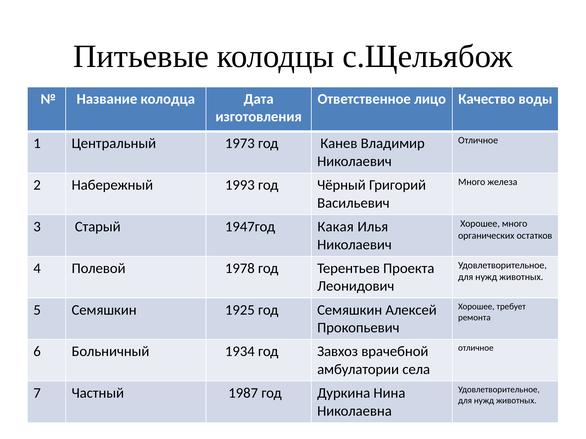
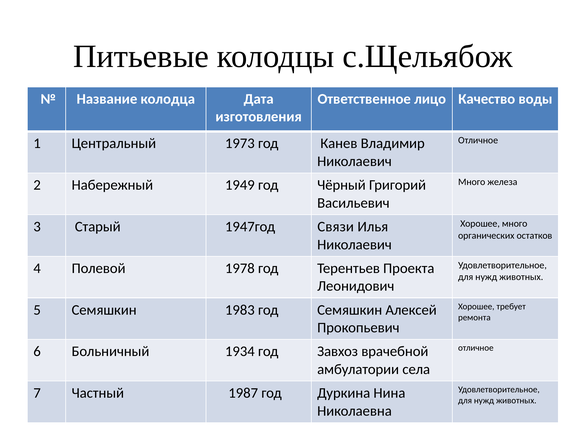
1993: 1993 -> 1949
Какая: Какая -> Связи
1925: 1925 -> 1983
